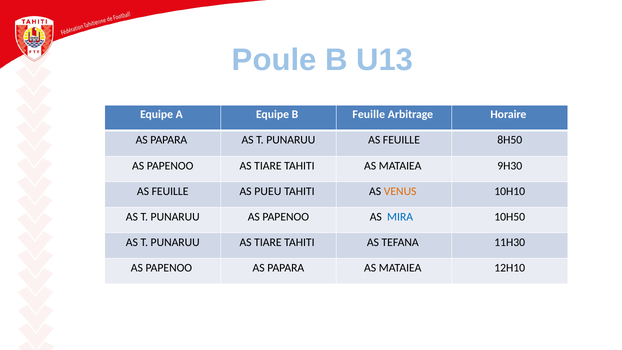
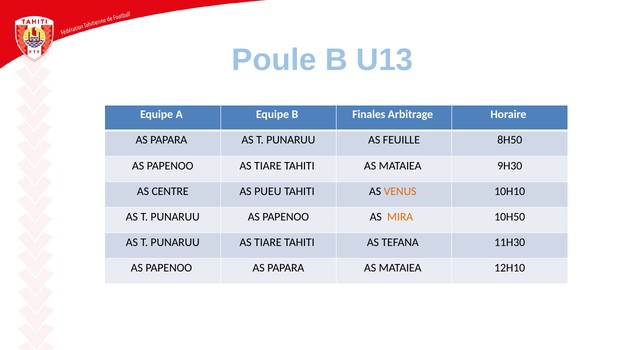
B Feuille: Feuille -> Finales
FEUILLE at (170, 191): FEUILLE -> CENTRE
MIRA colour: blue -> orange
